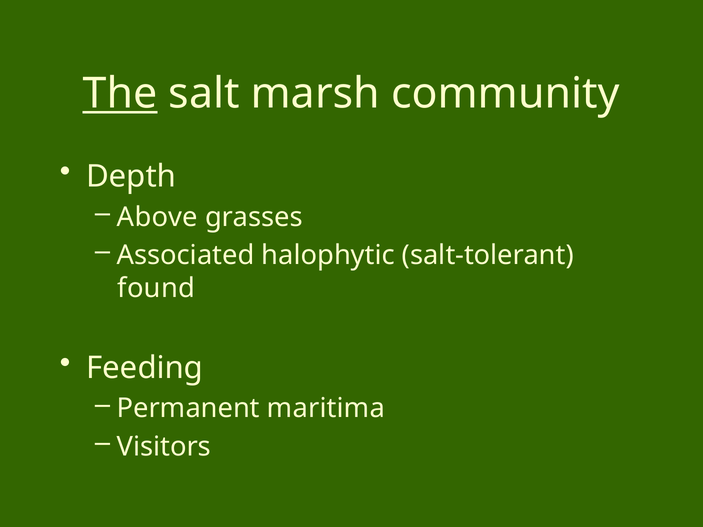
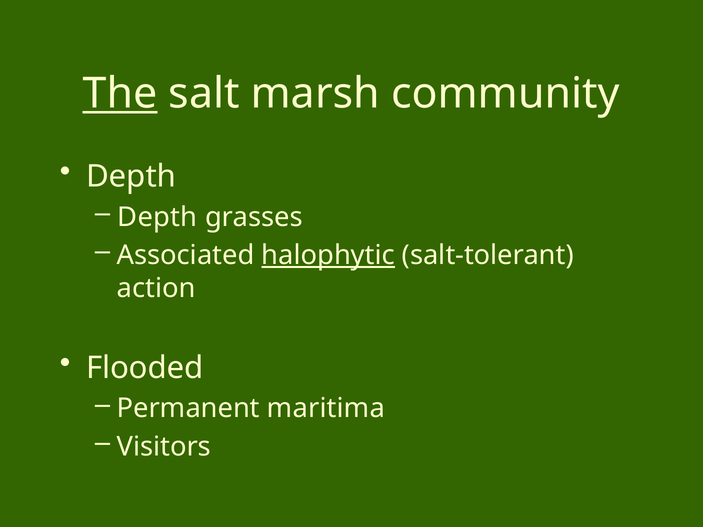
Above at (157, 217): Above -> Depth
halophytic underline: none -> present
found: found -> action
Feeding: Feeding -> Flooded
